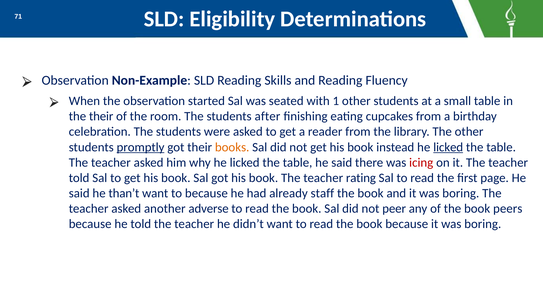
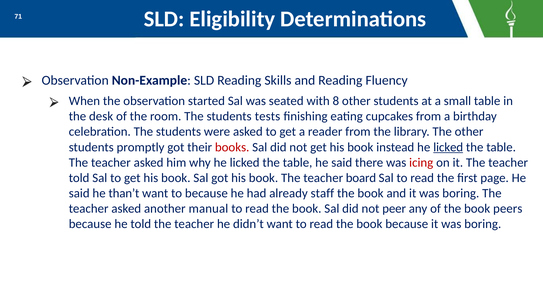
1: 1 -> 8
the their: their -> desk
after: after -> tests
promptly underline: present -> none
books colour: orange -> red
rating: rating -> board
adverse: adverse -> manual
